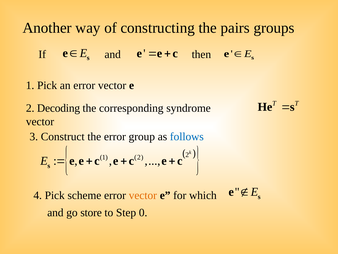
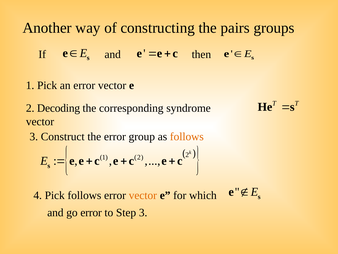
follows at (187, 136) colour: blue -> orange
Pick scheme: scheme -> follows
go store: store -> error
Step 0: 0 -> 3
